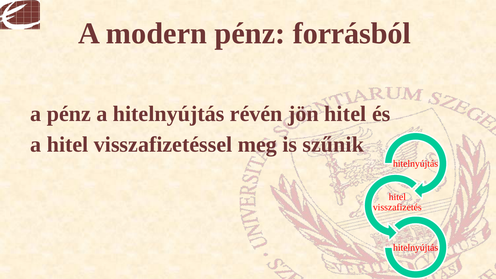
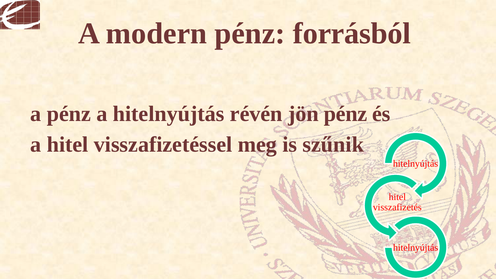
jön hitel: hitel -> pénz
